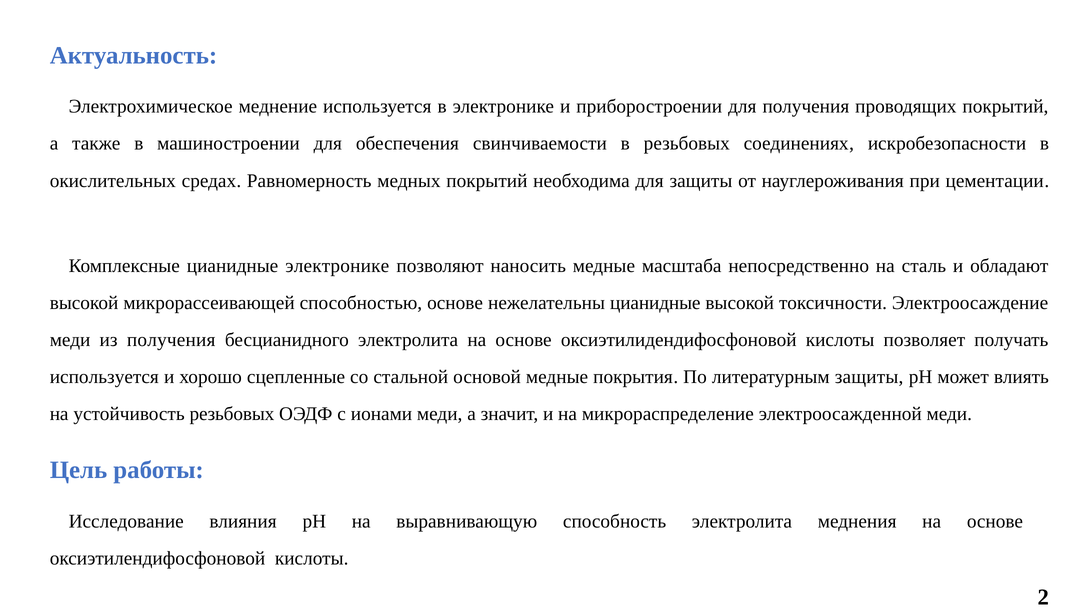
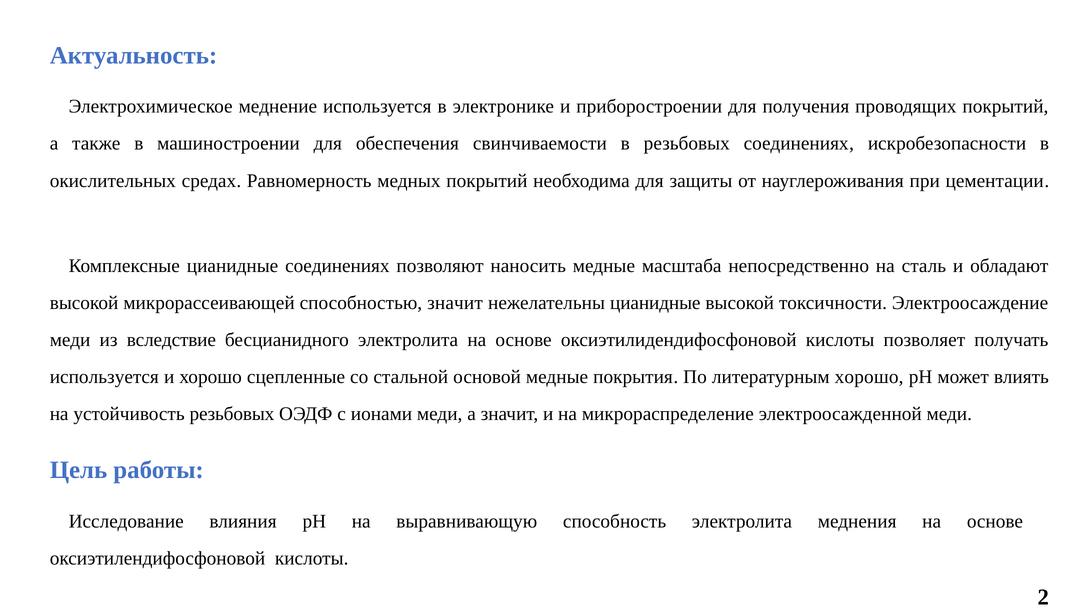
цианидные электронике: электронике -> соединениях
способностью основе: основе -> значит
из получения: получения -> вследствие
литературным защиты: защиты -> хорошо
